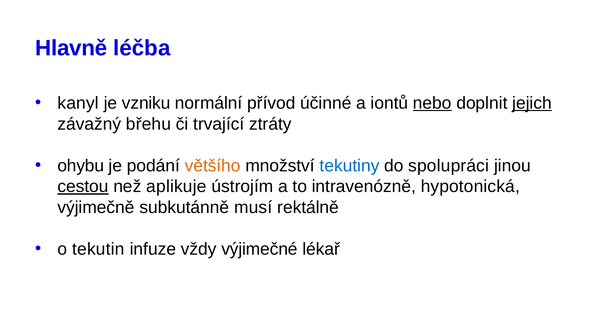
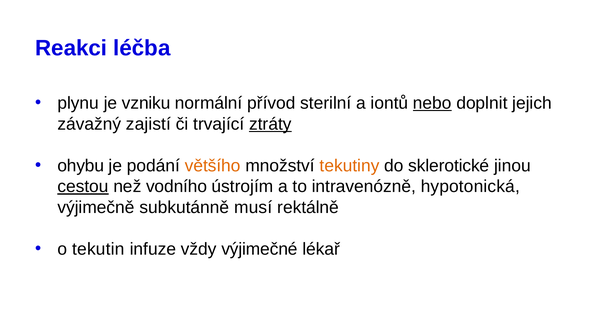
Hlavně: Hlavně -> Reakci
kanyl: kanyl -> plynu
účinné: účinné -> sterilní
jejich underline: present -> none
břehu: břehu -> zajistí
ztráty underline: none -> present
tekutiny colour: blue -> orange
spolupráci: spolupráci -> sklerotické
aplikuje: aplikuje -> vodního
